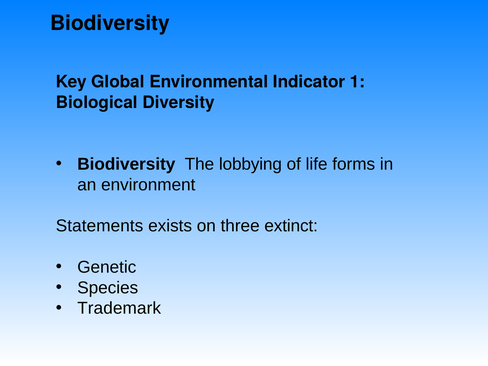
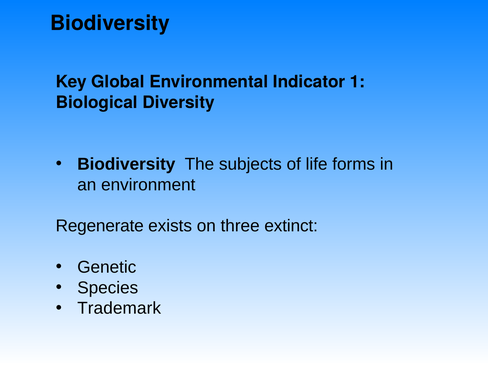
lobbying: lobbying -> subjects
Statements: Statements -> Regenerate
